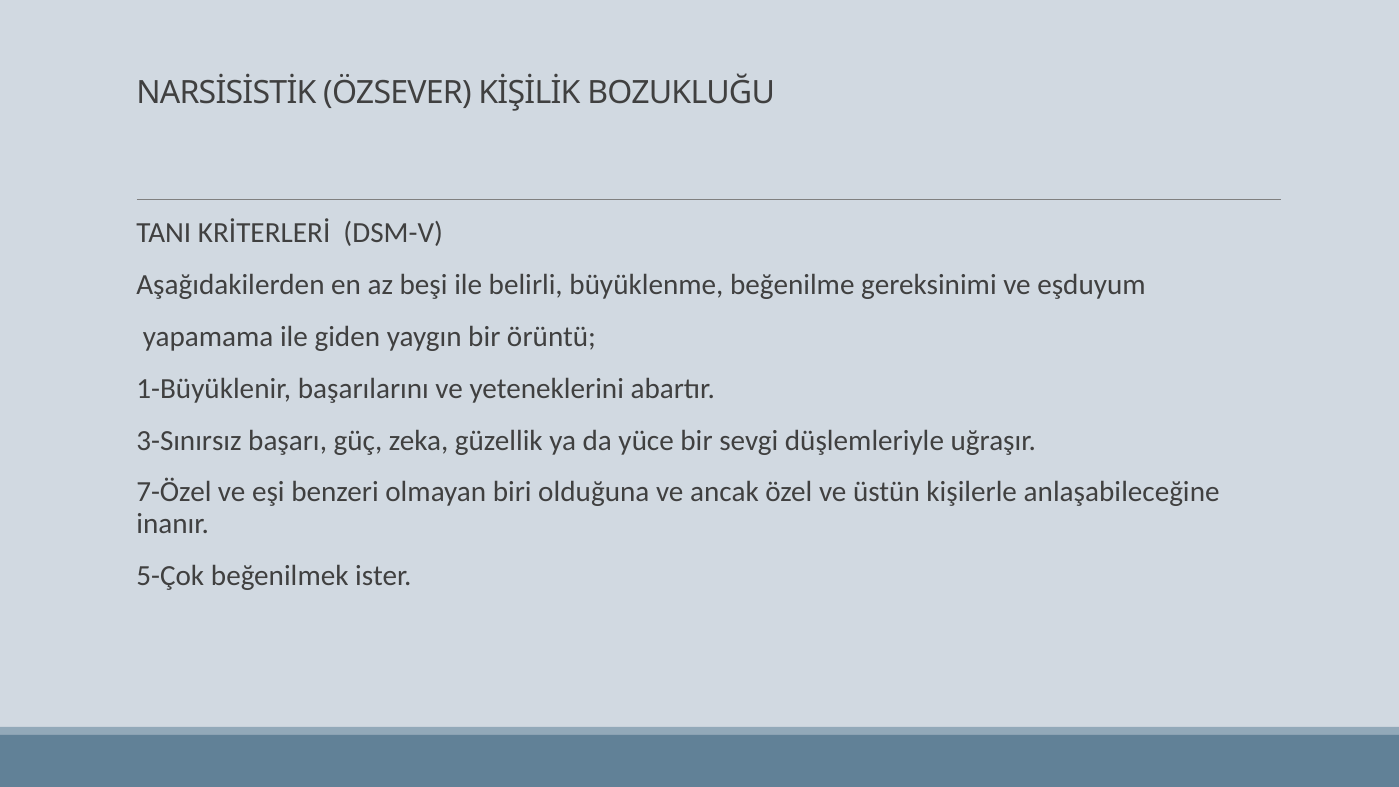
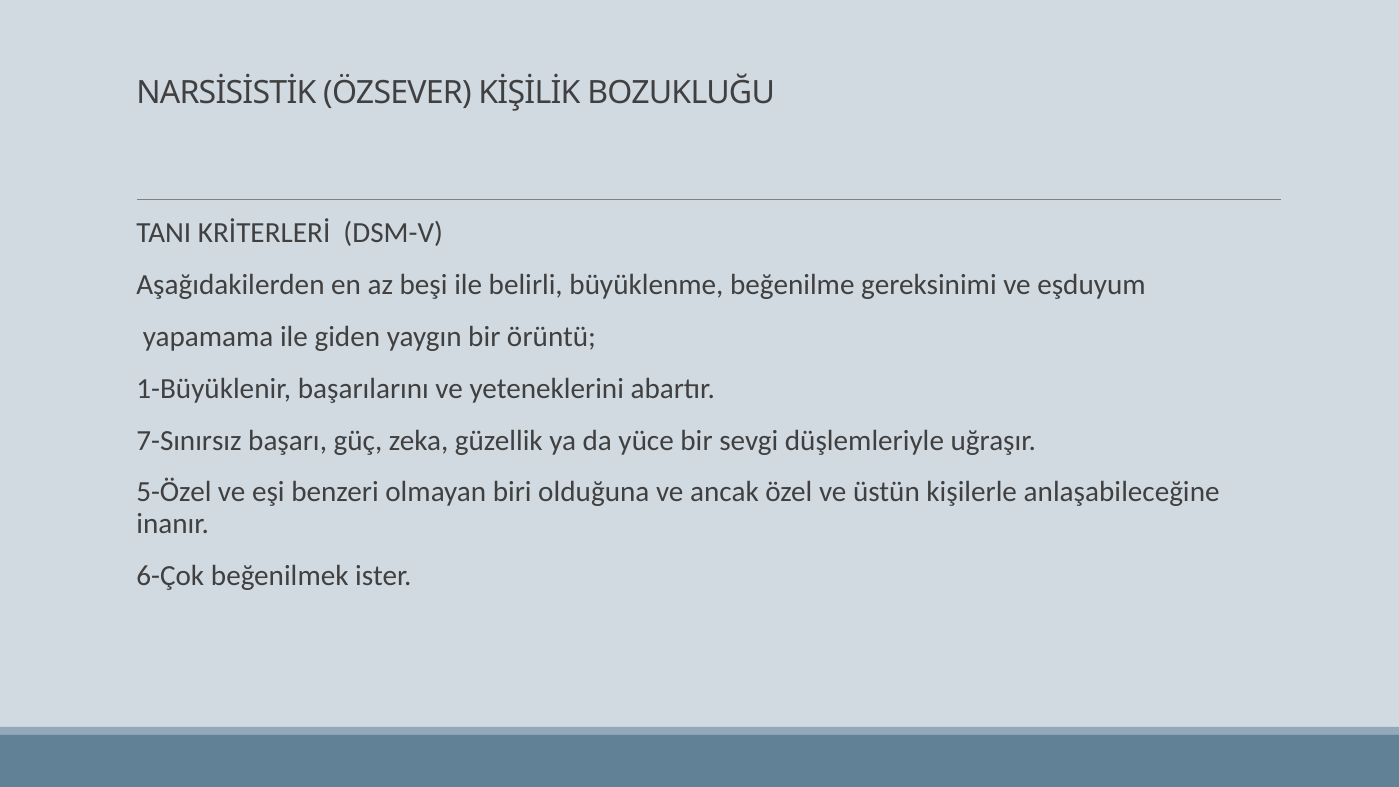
3-Sınırsız: 3-Sınırsız -> 7-Sınırsız
7-Özel: 7-Özel -> 5-Özel
5-Çok: 5-Çok -> 6-Çok
